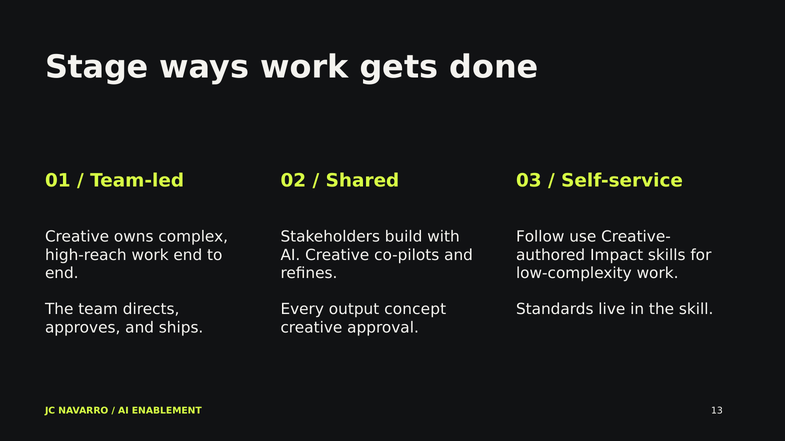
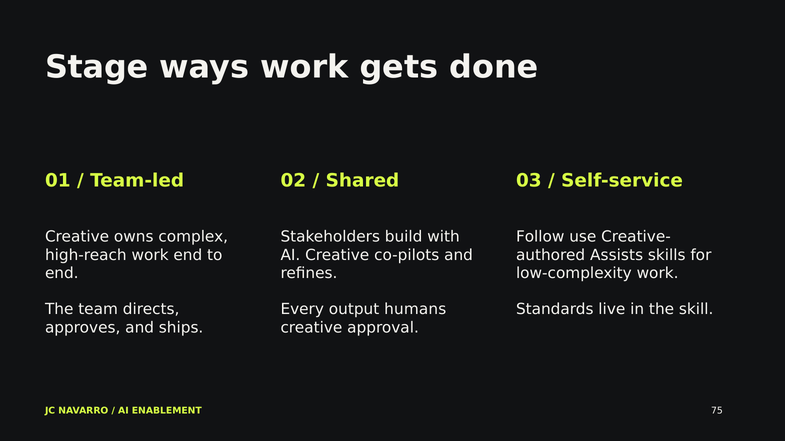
Impact: Impact -> Assists
concept: concept -> humans
13: 13 -> 75
